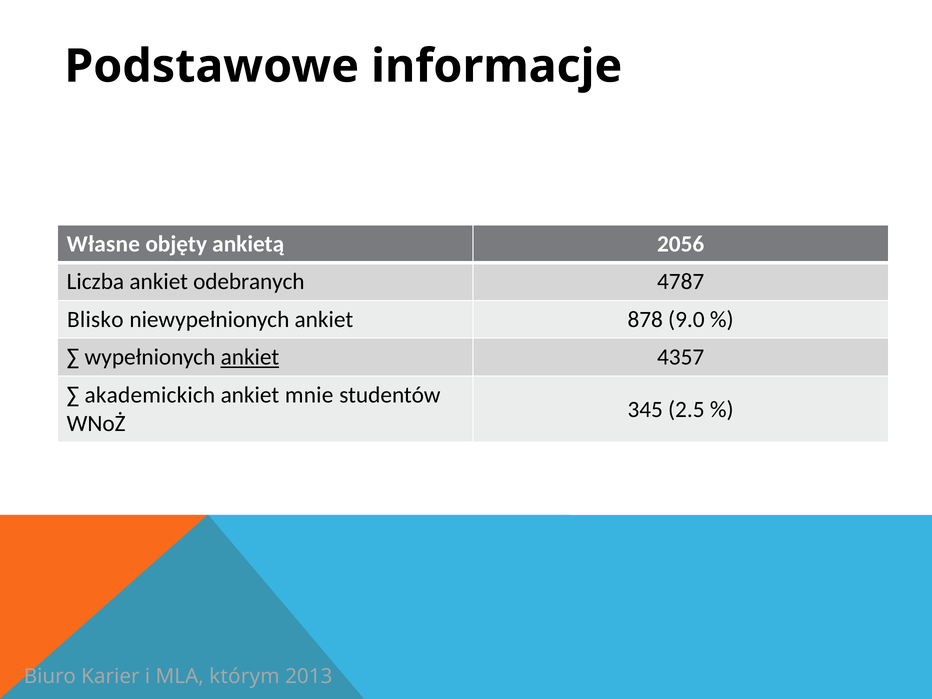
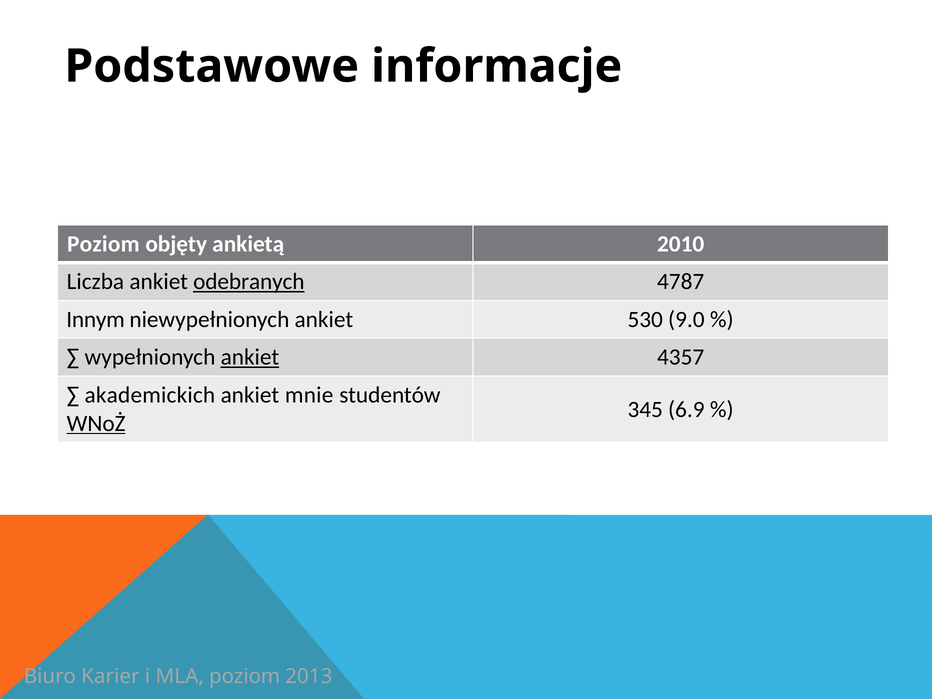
Własne at (103, 244): Własne -> Poziom
2056: 2056 -> 2010
odebranych underline: none -> present
Blisko: Blisko -> Innym
878: 878 -> 530
2.5: 2.5 -> 6.9
WNoŻ underline: none -> present
MLA którym: którym -> poziom
